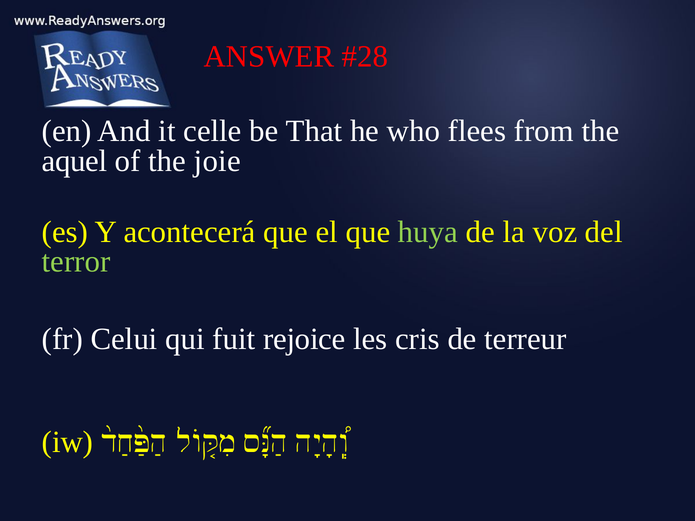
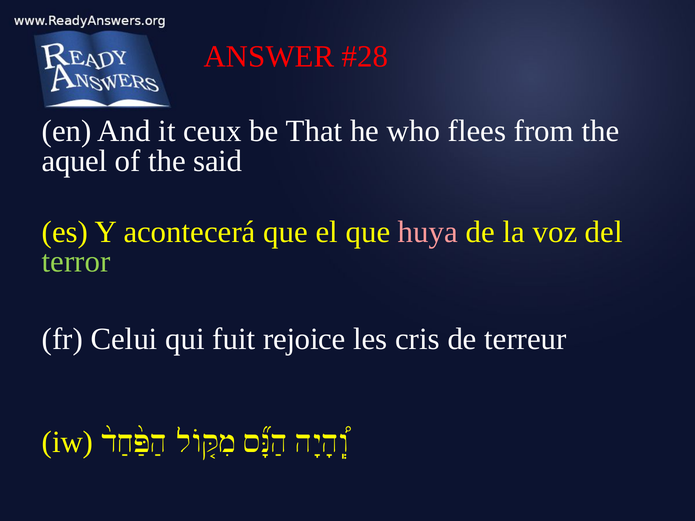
celle: celle -> ceux
joie: joie -> said
huya colour: light green -> pink
